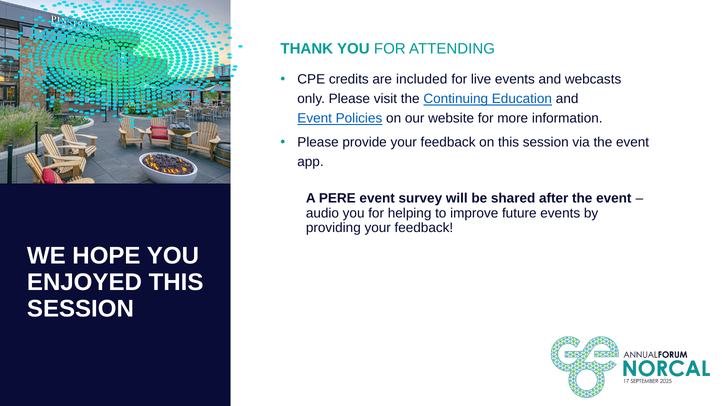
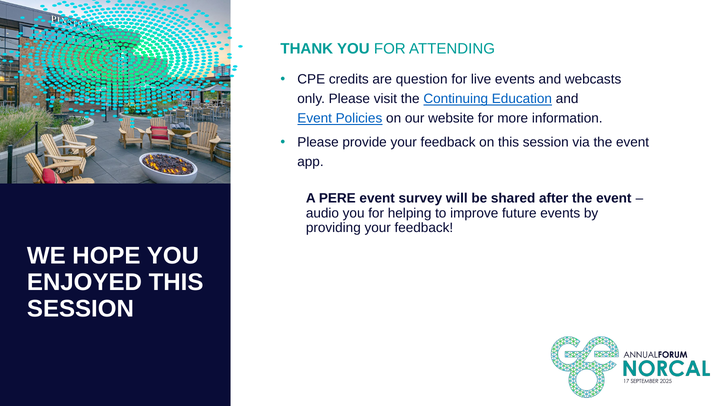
included: included -> question
